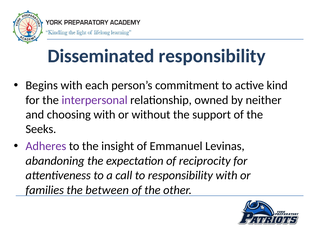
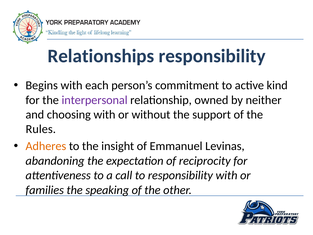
Disseminated: Disseminated -> Relationships
Seeks: Seeks -> Rules
Adheres colour: purple -> orange
between: between -> speaking
